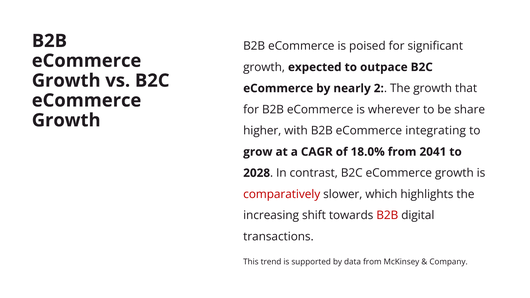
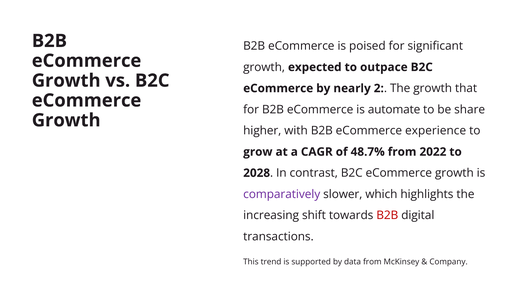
wherever: wherever -> automate
integrating: integrating -> experience
18.0%: 18.0% -> 48.7%
2041: 2041 -> 2022
comparatively colour: red -> purple
